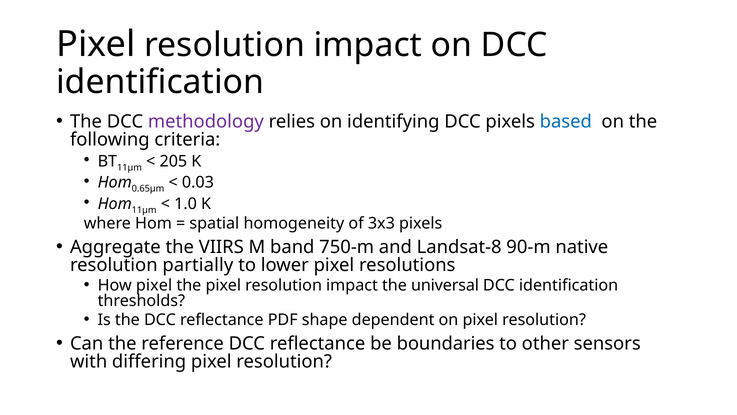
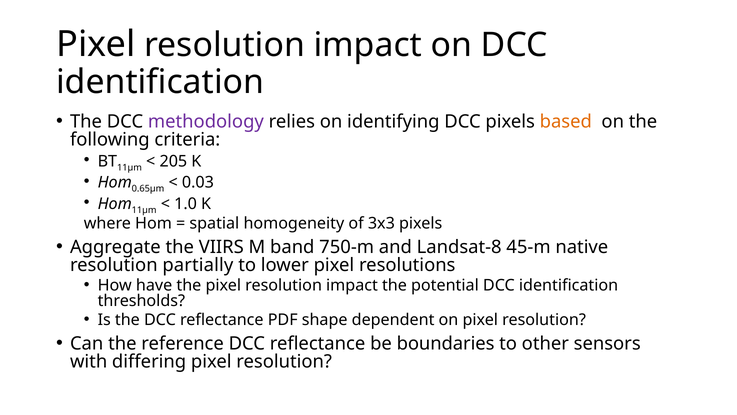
based colour: blue -> orange
90-m: 90-m -> 45-m
How pixel: pixel -> have
universal: universal -> potential
